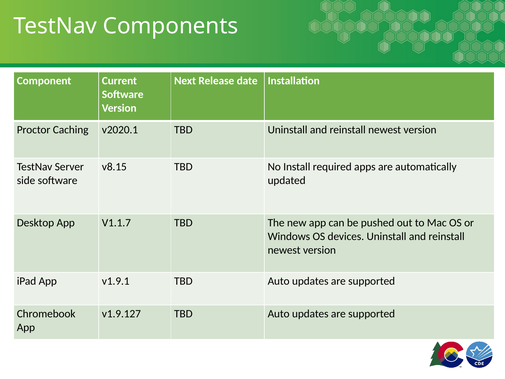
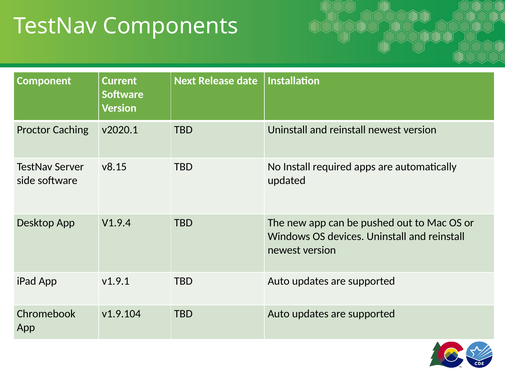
V1.1.7: V1.1.7 -> V1.9.4
v1.9.127: v1.9.127 -> v1.9.104
